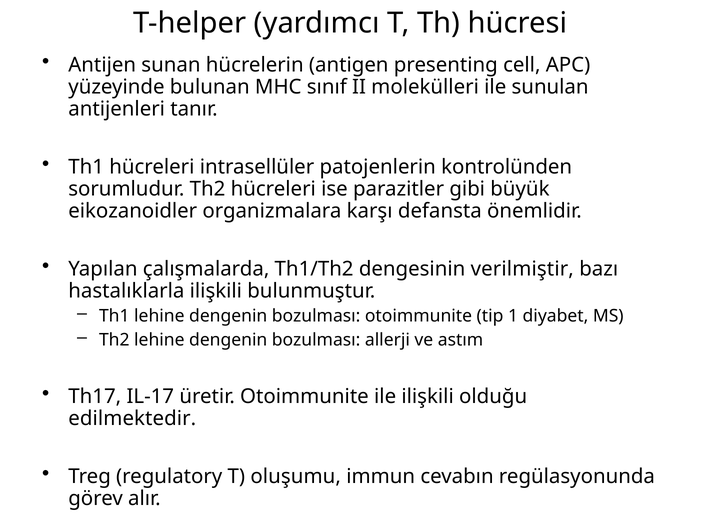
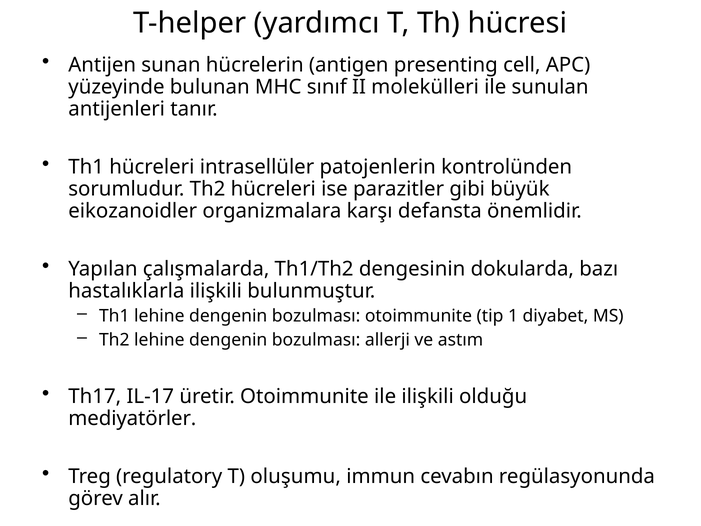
verilmiştir: verilmiştir -> dokularda
edilmektedir: edilmektedir -> mediyatörler
